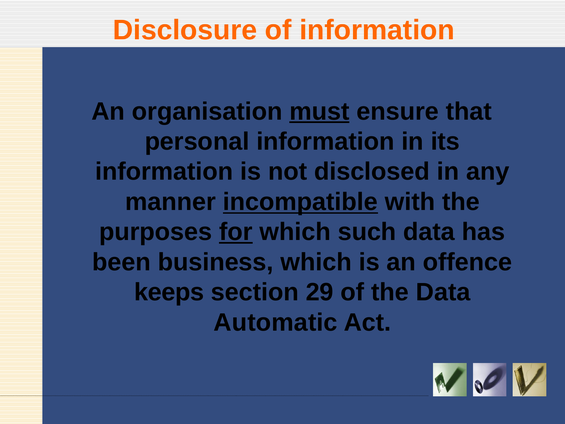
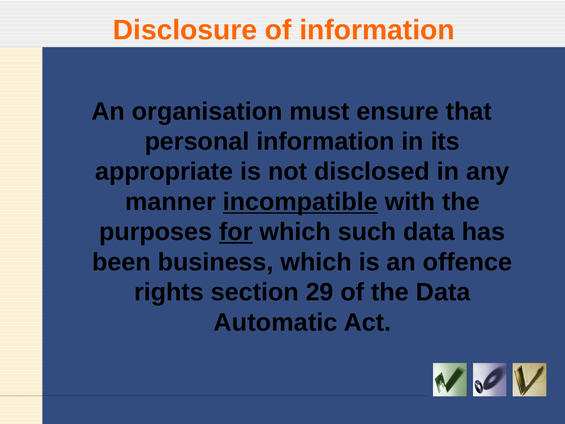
must underline: present -> none
information at (164, 172): information -> appropriate
keeps: keeps -> rights
